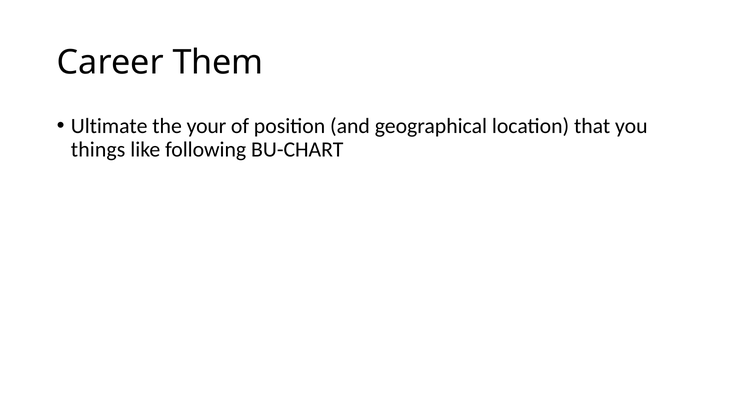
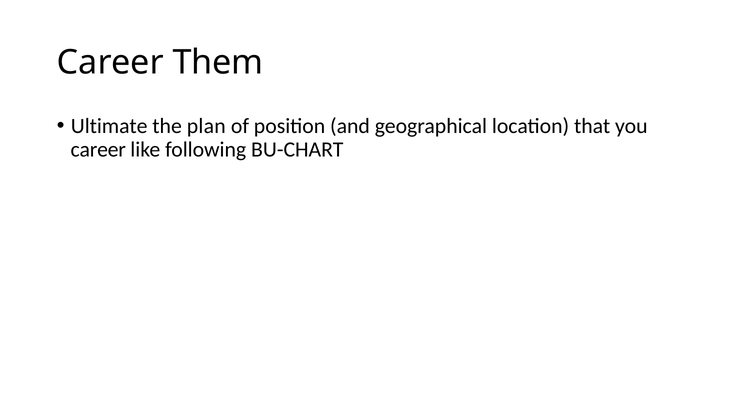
your: your -> plan
things at (98, 150): things -> career
